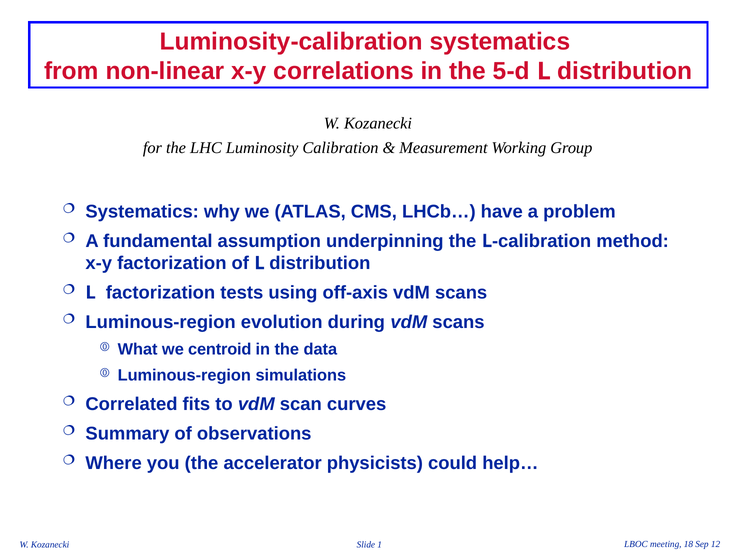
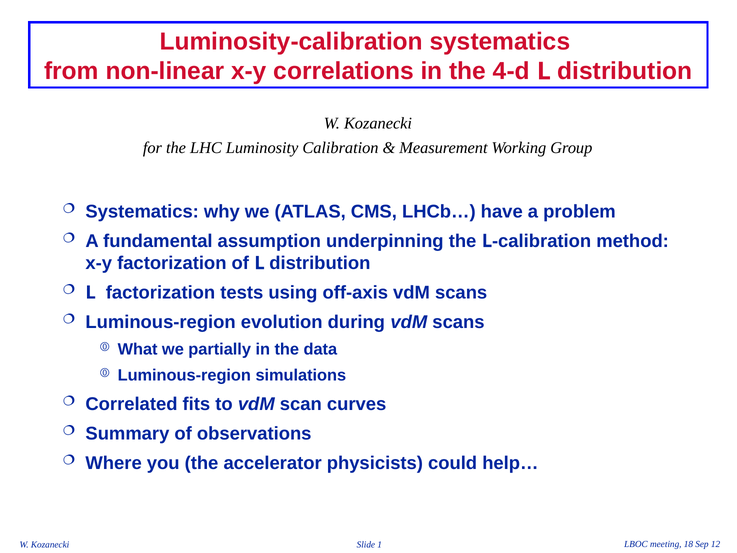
5-d: 5-d -> 4-d
centroid: centroid -> partially
